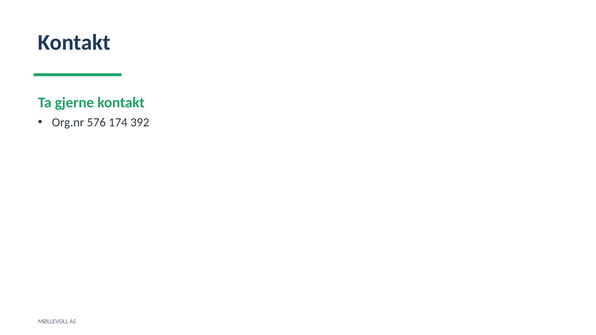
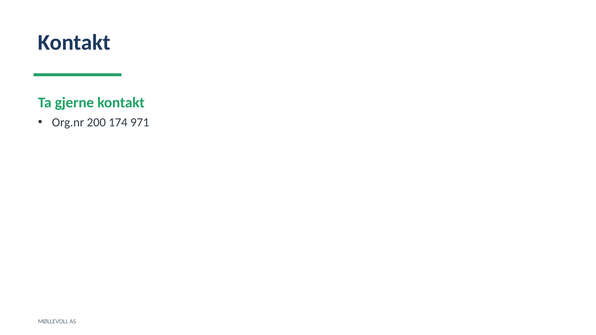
576: 576 -> 200
392: 392 -> 971
